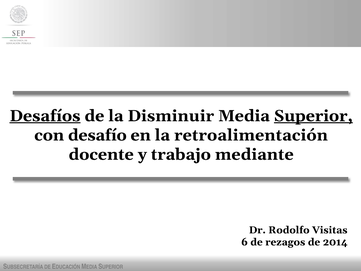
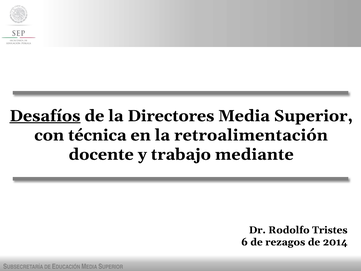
Disminuir: Disminuir -> Directores
Superior at (313, 116) underline: present -> none
desafío: desafío -> técnica
Visitas: Visitas -> Tristes
